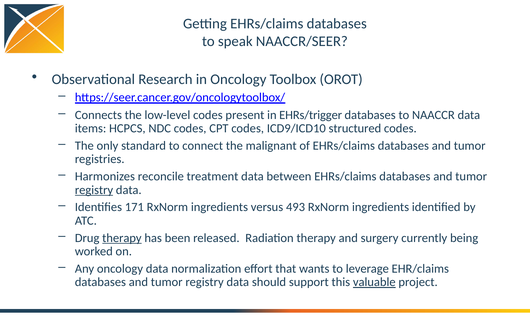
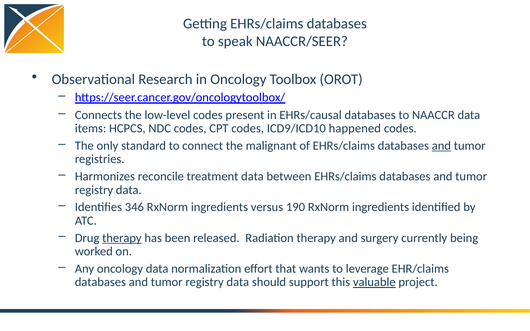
EHRs/trigger: EHRs/trigger -> EHRs/causal
structured: structured -> happened
and at (441, 146) underline: none -> present
registry at (94, 190) underline: present -> none
171: 171 -> 346
493: 493 -> 190
